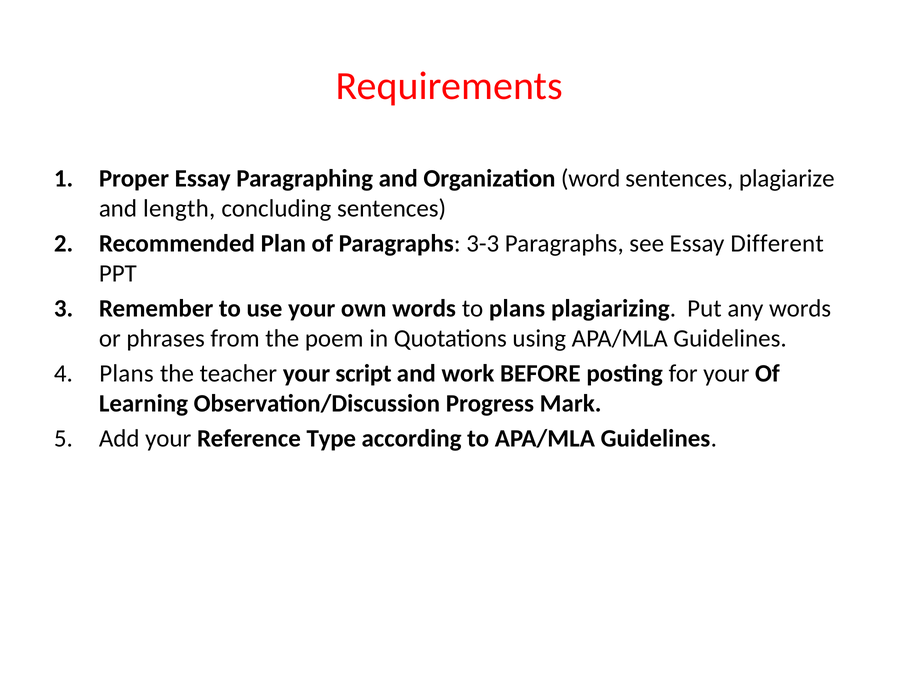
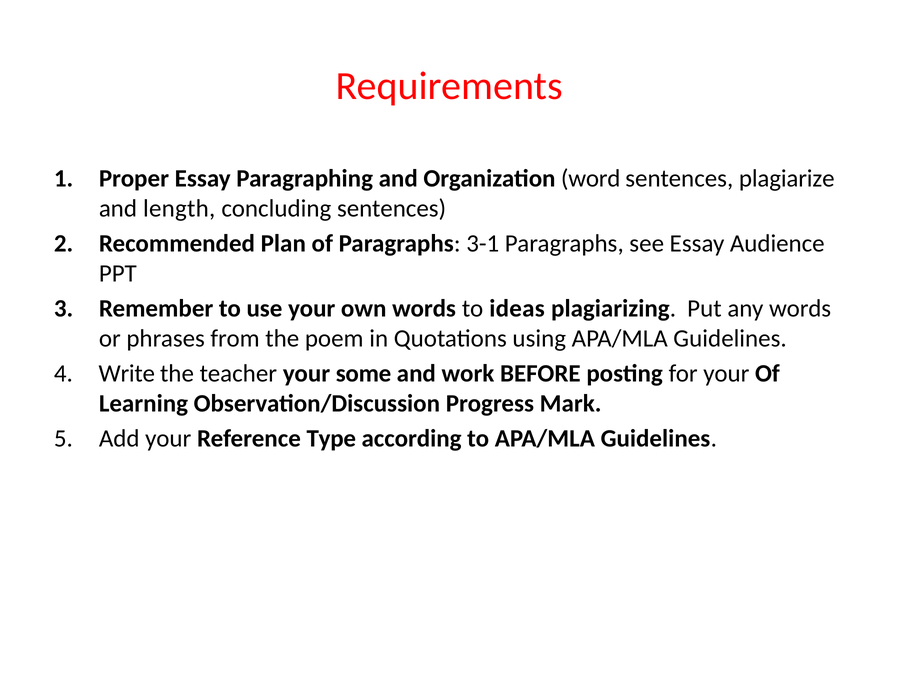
3-3: 3-3 -> 3-1
Different: Different -> Audience
to plans: plans -> ideas
Plans at (126, 374): Plans -> Write
script: script -> some
